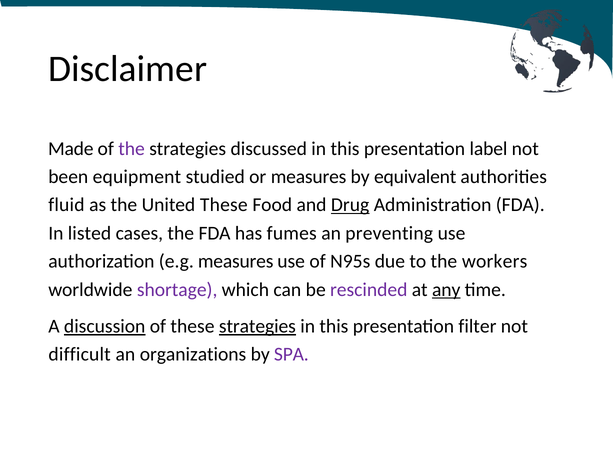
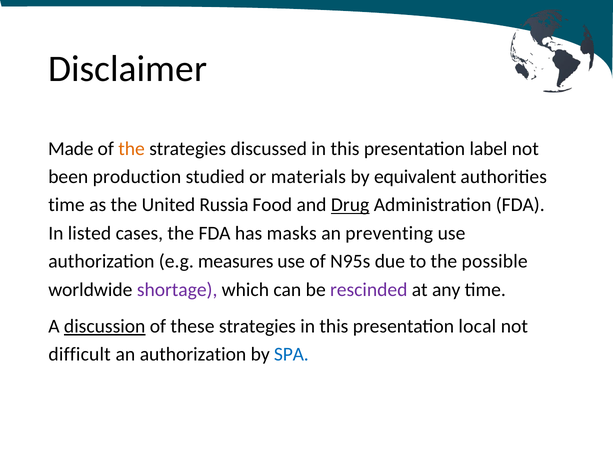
the at (132, 149) colour: purple -> orange
equipment: equipment -> production
or measures: measures -> materials
fluid at (66, 205): fluid -> time
United These: These -> Russia
fumes: fumes -> masks
workers: workers -> possible
any underline: present -> none
strategies at (257, 326) underline: present -> none
filter: filter -> local
an organizations: organizations -> authorization
SPA colour: purple -> blue
